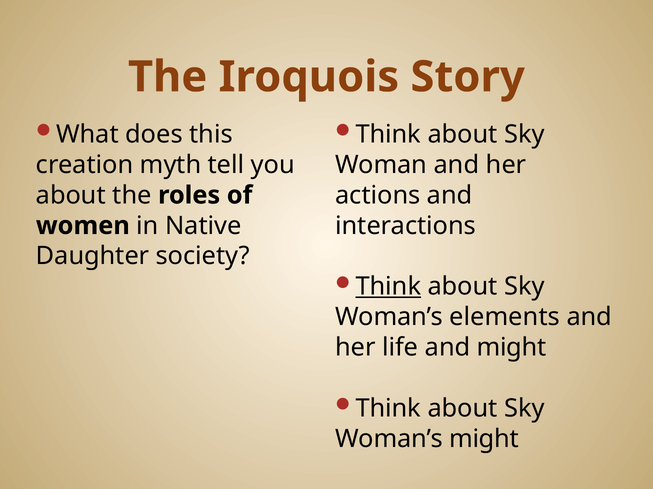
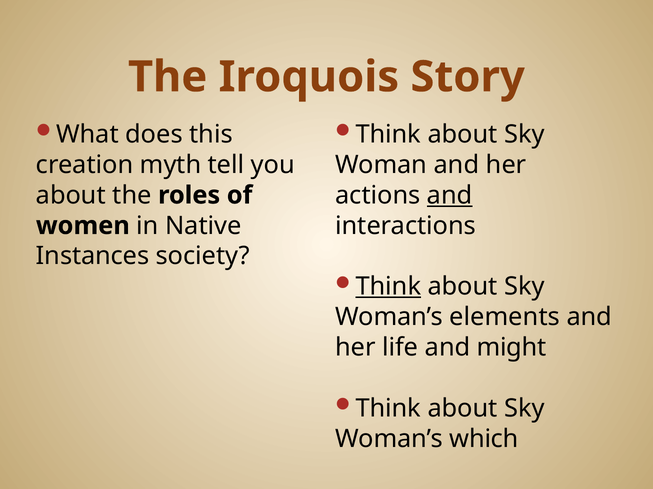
and at (450, 195) underline: none -> present
Daughter: Daughter -> Instances
Woman’s might: might -> which
